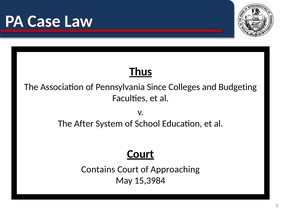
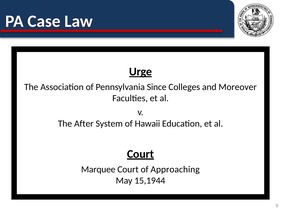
Thus: Thus -> Urge
Budgeting: Budgeting -> Moreover
School: School -> Hawaii
Contains: Contains -> Marquee
15,3984: 15,3984 -> 15,1944
